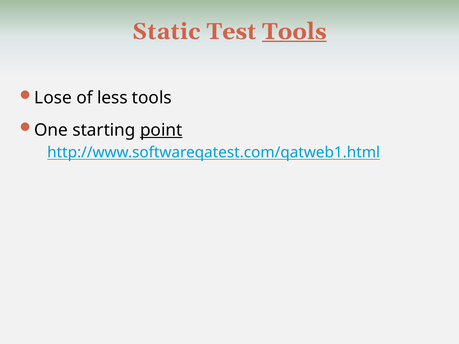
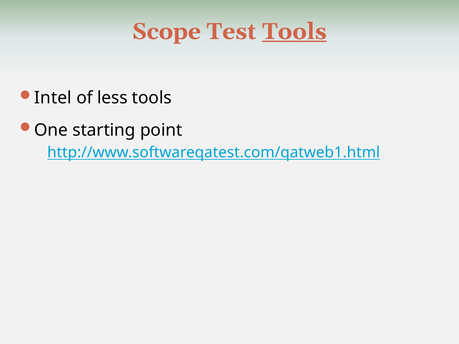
Static: Static -> Scope
Lose: Lose -> Intel
point underline: present -> none
